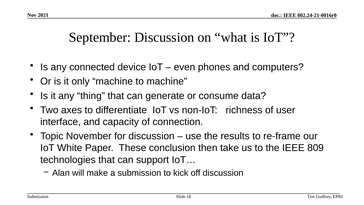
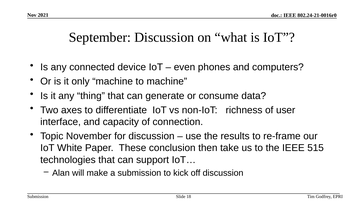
809: 809 -> 515
